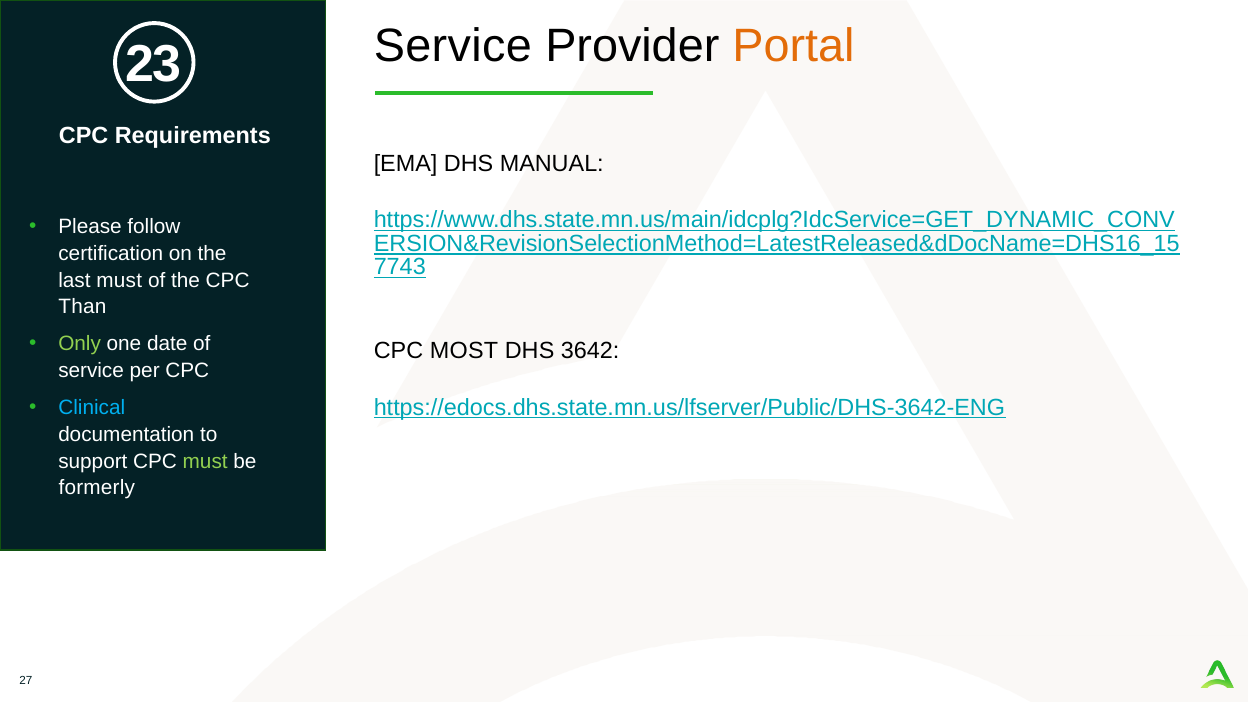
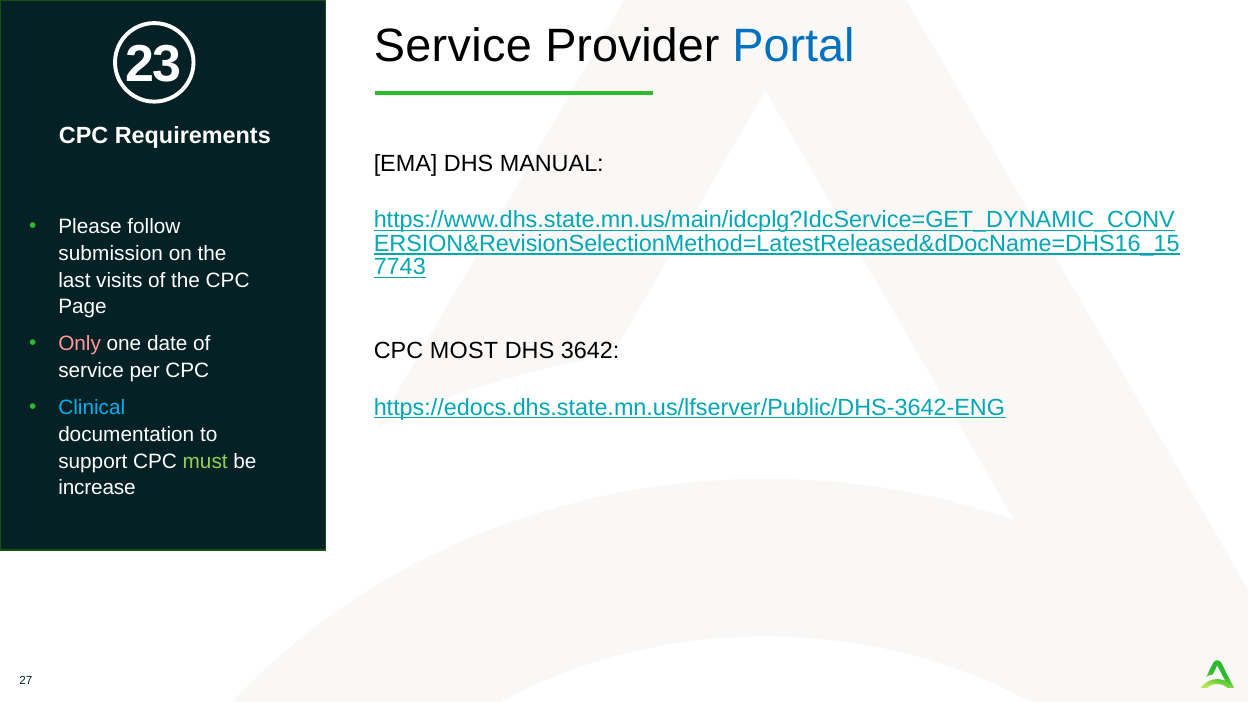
Portal colour: orange -> blue
certification: certification -> submission
last must: must -> visits
Than: Than -> Page
Only colour: light green -> pink
formerly: formerly -> increase
